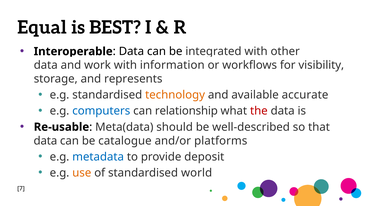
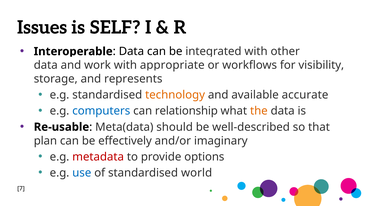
Equal: Equal -> Issues
BEST: BEST -> SELF
information: information -> appropriate
the colour: red -> orange
data at (45, 141): data -> plan
catalogue: catalogue -> effectively
platforms: platforms -> imaginary
metadata colour: blue -> red
deposit: deposit -> options
use colour: orange -> blue
